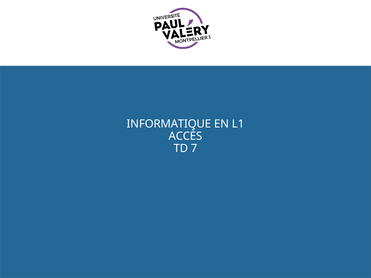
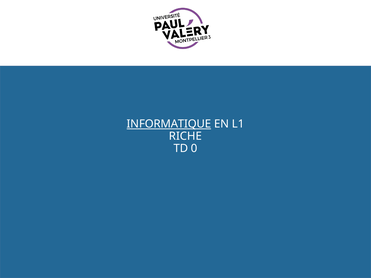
INFORMATIQUE underline: none -> present
ACCÈS: ACCÈS -> RICHE
7: 7 -> 0
